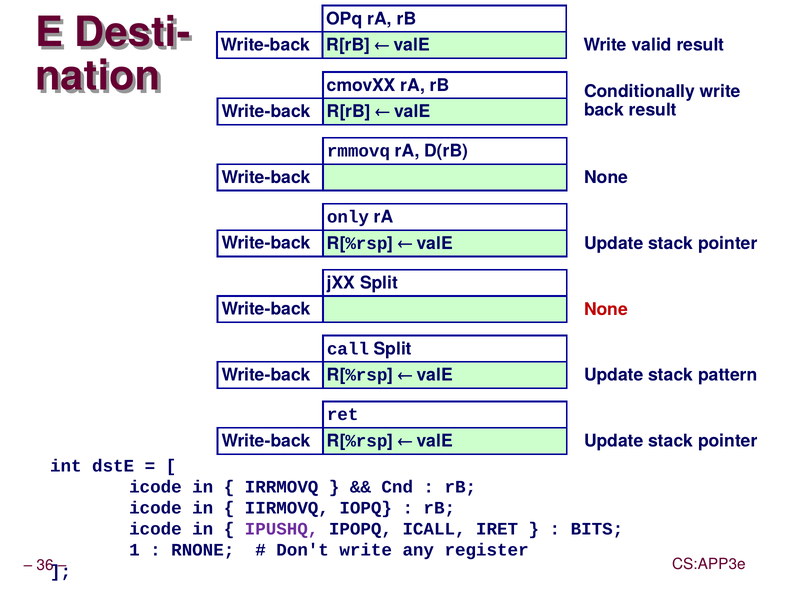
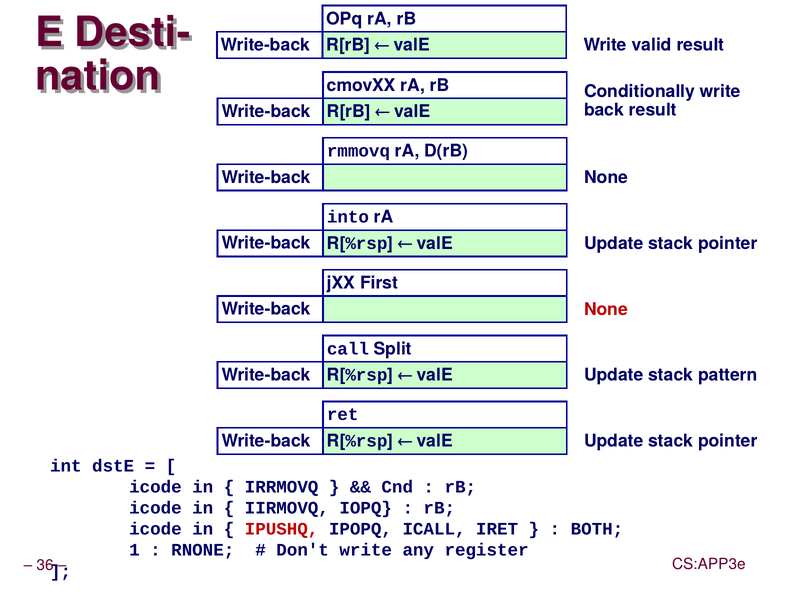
only: only -> into
jXX Split: Split -> First
IPUSHQ colour: purple -> red
BITS: BITS -> BOTH
